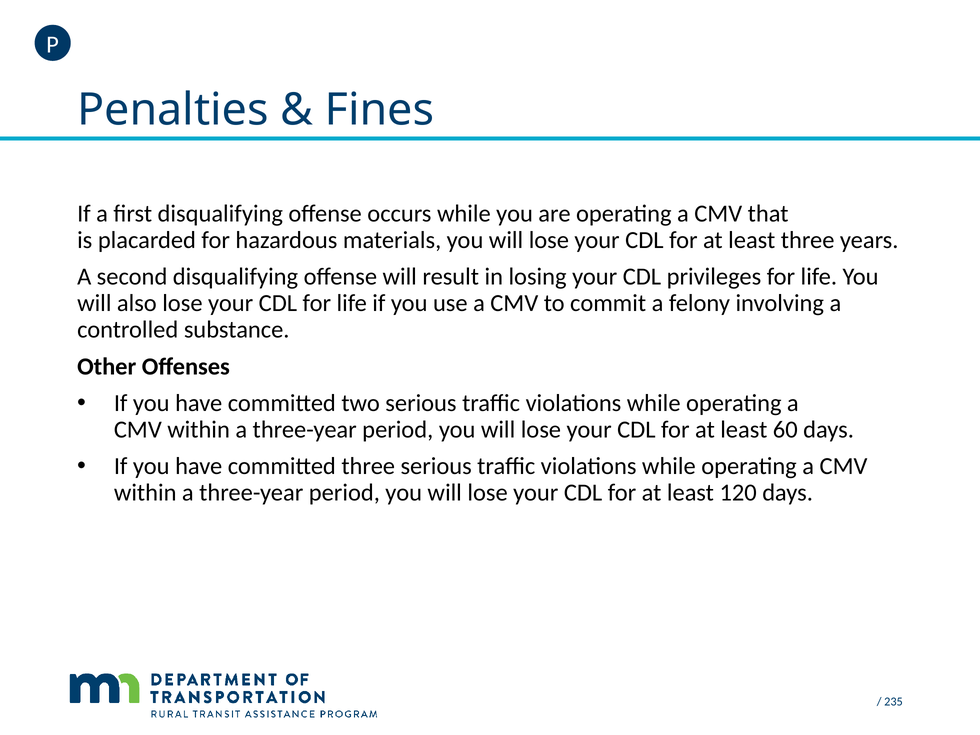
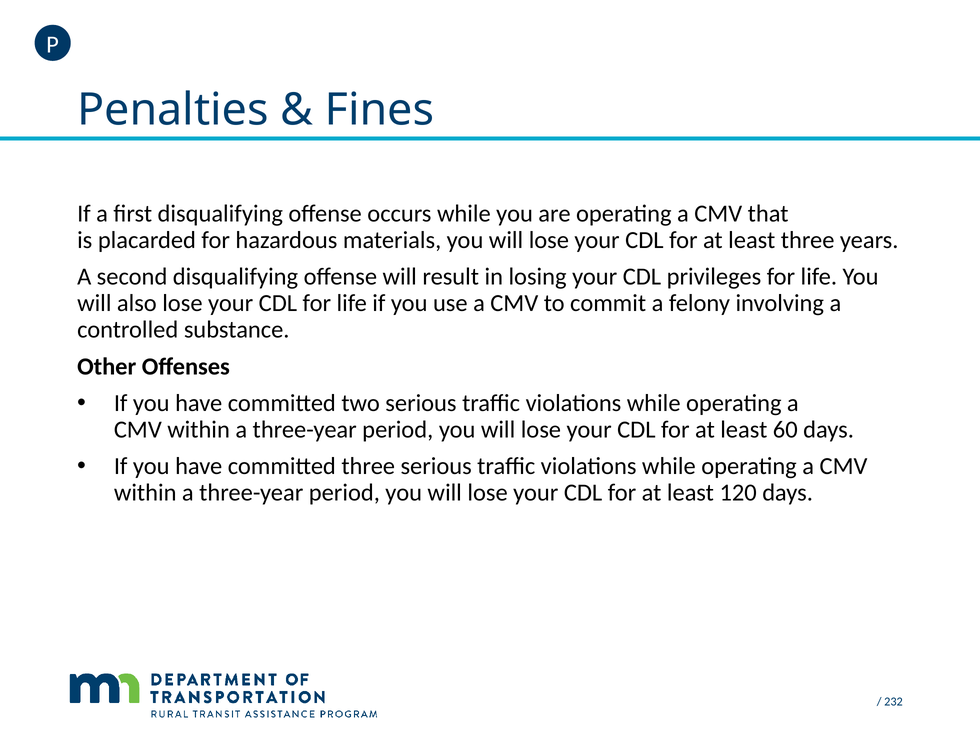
235: 235 -> 232
